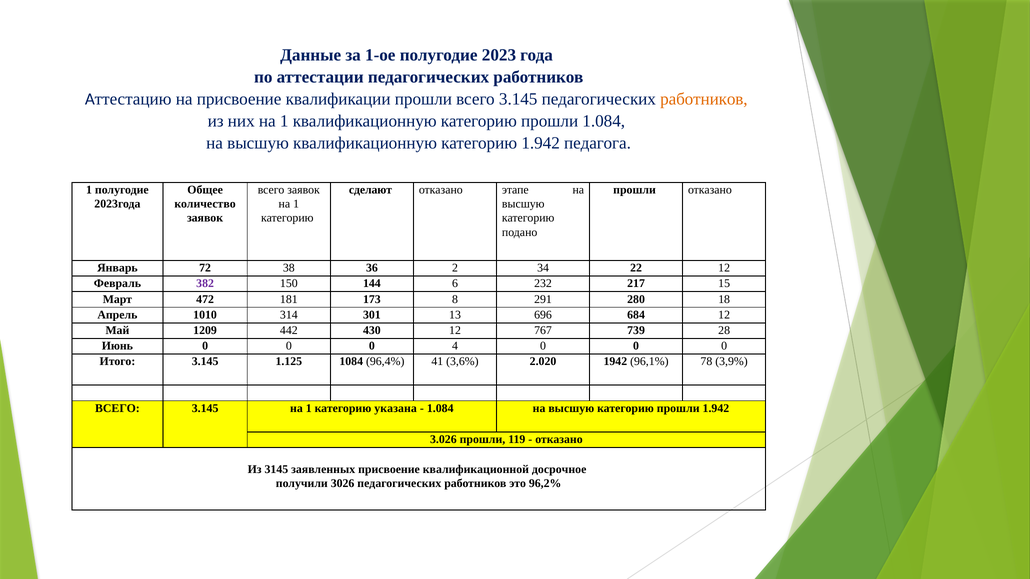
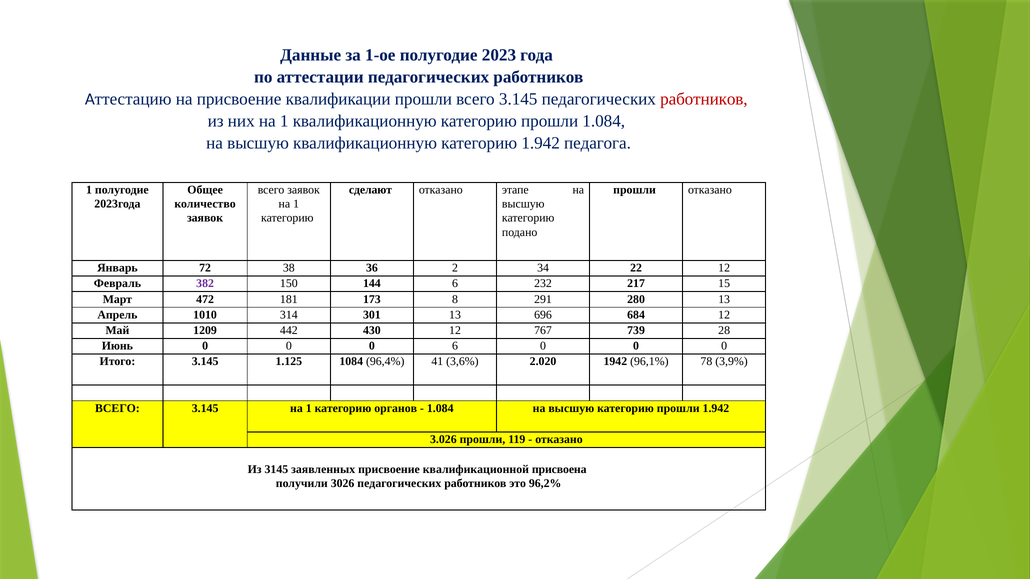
работников at (704, 99) colour: orange -> red
280 18: 18 -> 13
0 4: 4 -> 6
указана: указана -> органов
досрочное: досрочное -> присвоена
